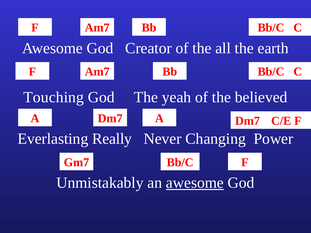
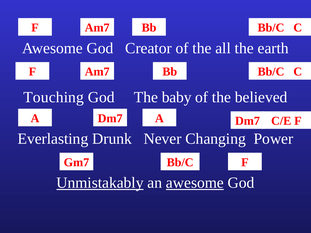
yeah: yeah -> baby
Really: Really -> Drunk
Unmistakably underline: none -> present
